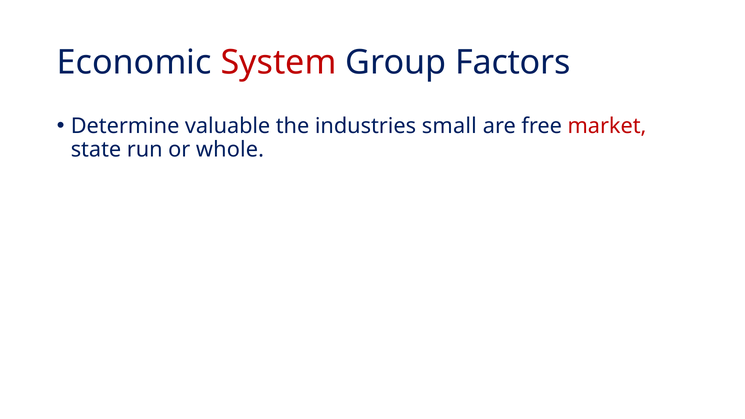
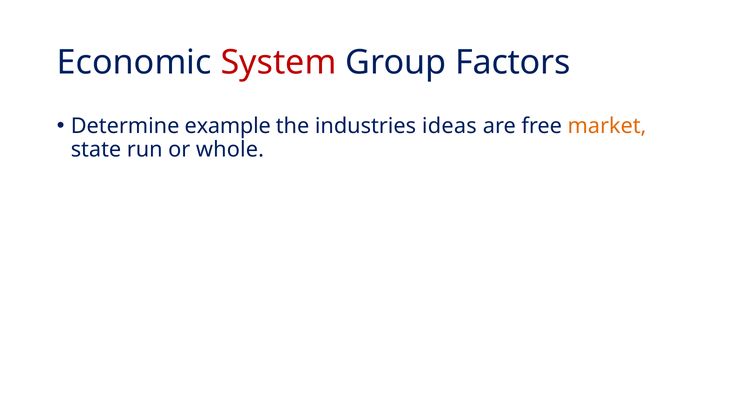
valuable: valuable -> example
small: small -> ideas
market colour: red -> orange
